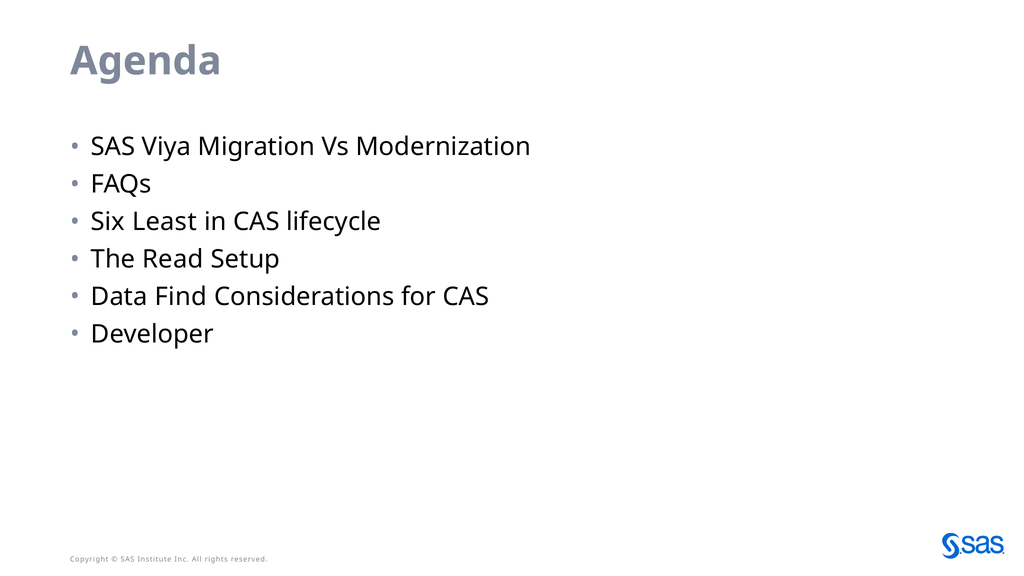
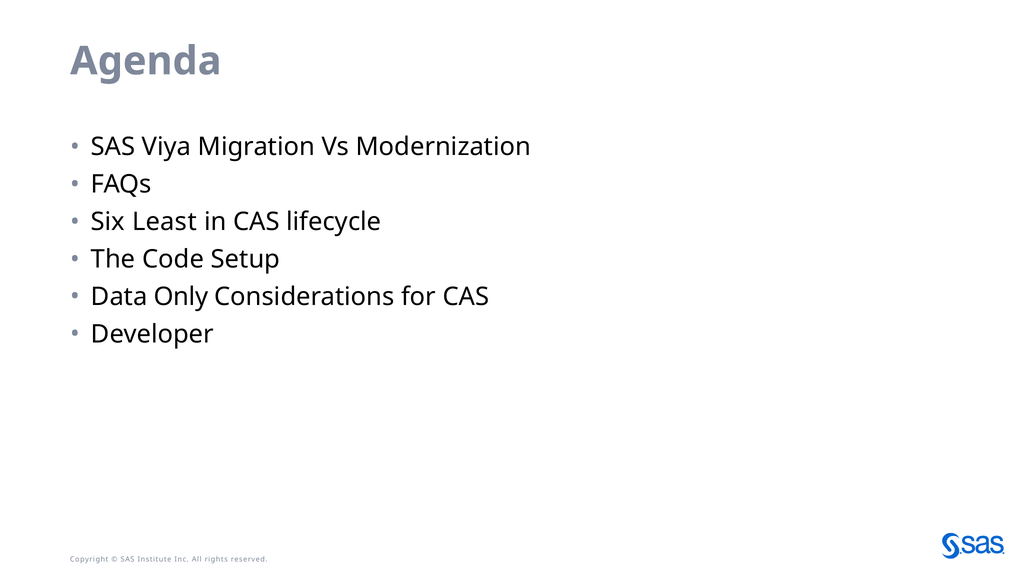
Read: Read -> Code
Find: Find -> Only
